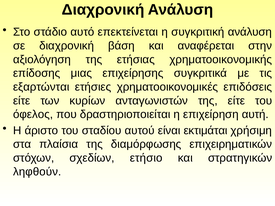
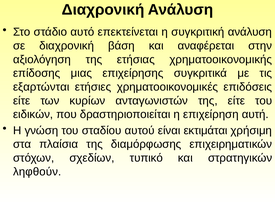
όφελος: όφελος -> ειδικών
άριστο: άριστο -> γνώση
ετήσιο: ετήσιο -> τυπικό
